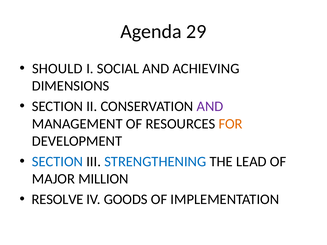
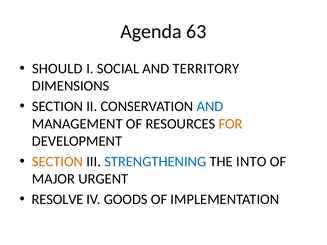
29: 29 -> 63
ACHIEVING: ACHIEVING -> TERRITORY
AND at (210, 106) colour: purple -> blue
SECTION at (57, 162) colour: blue -> orange
LEAD: LEAD -> INTO
MILLION: MILLION -> URGENT
